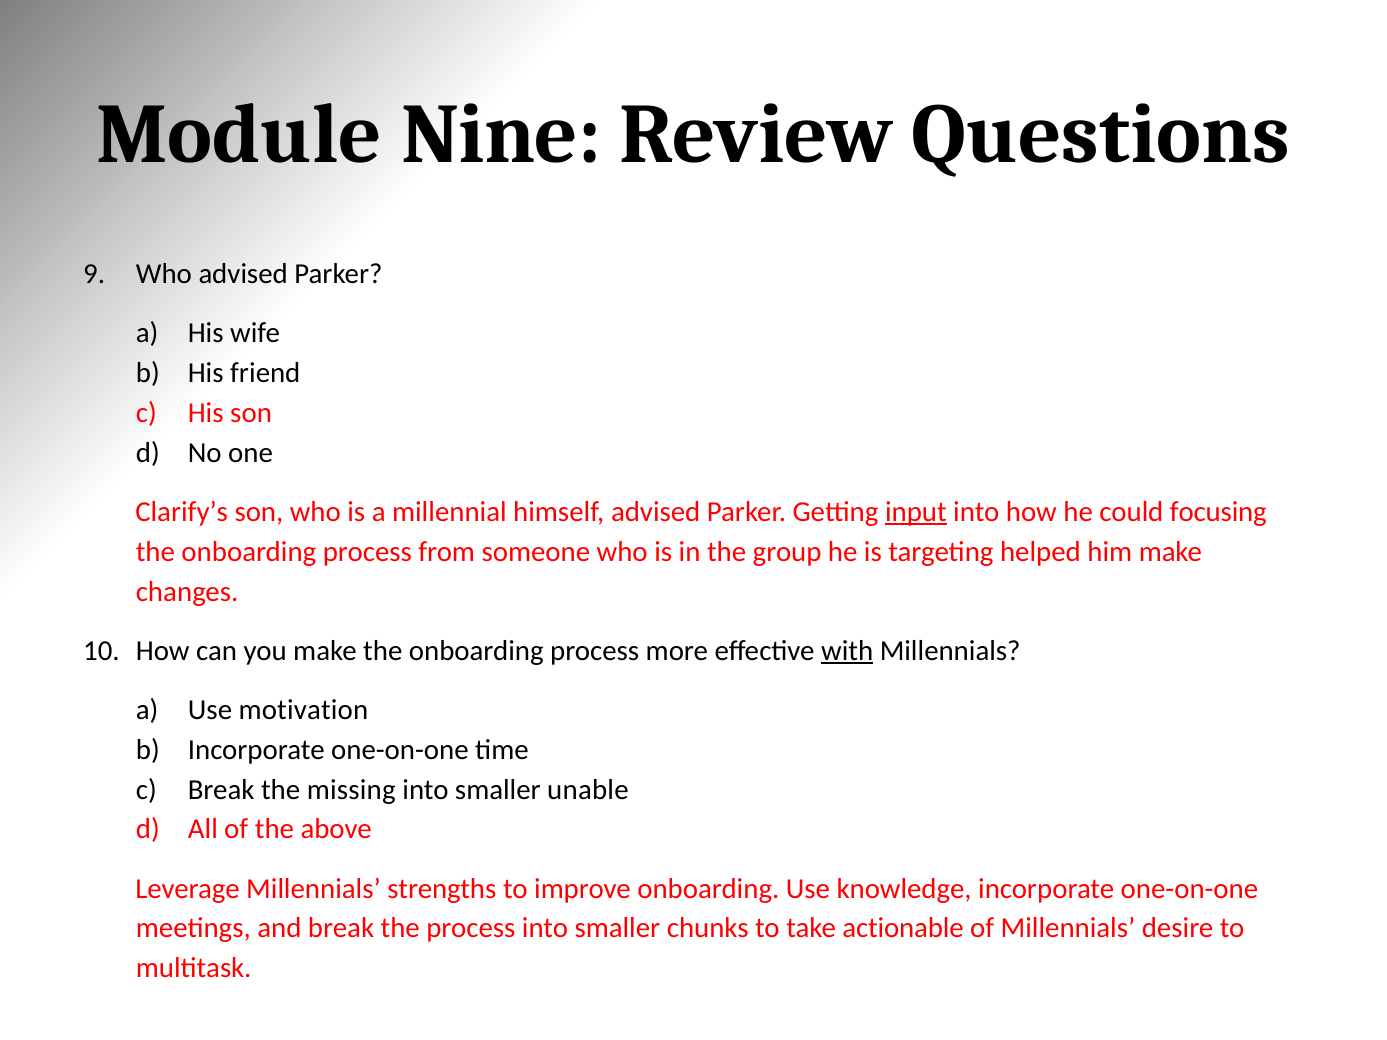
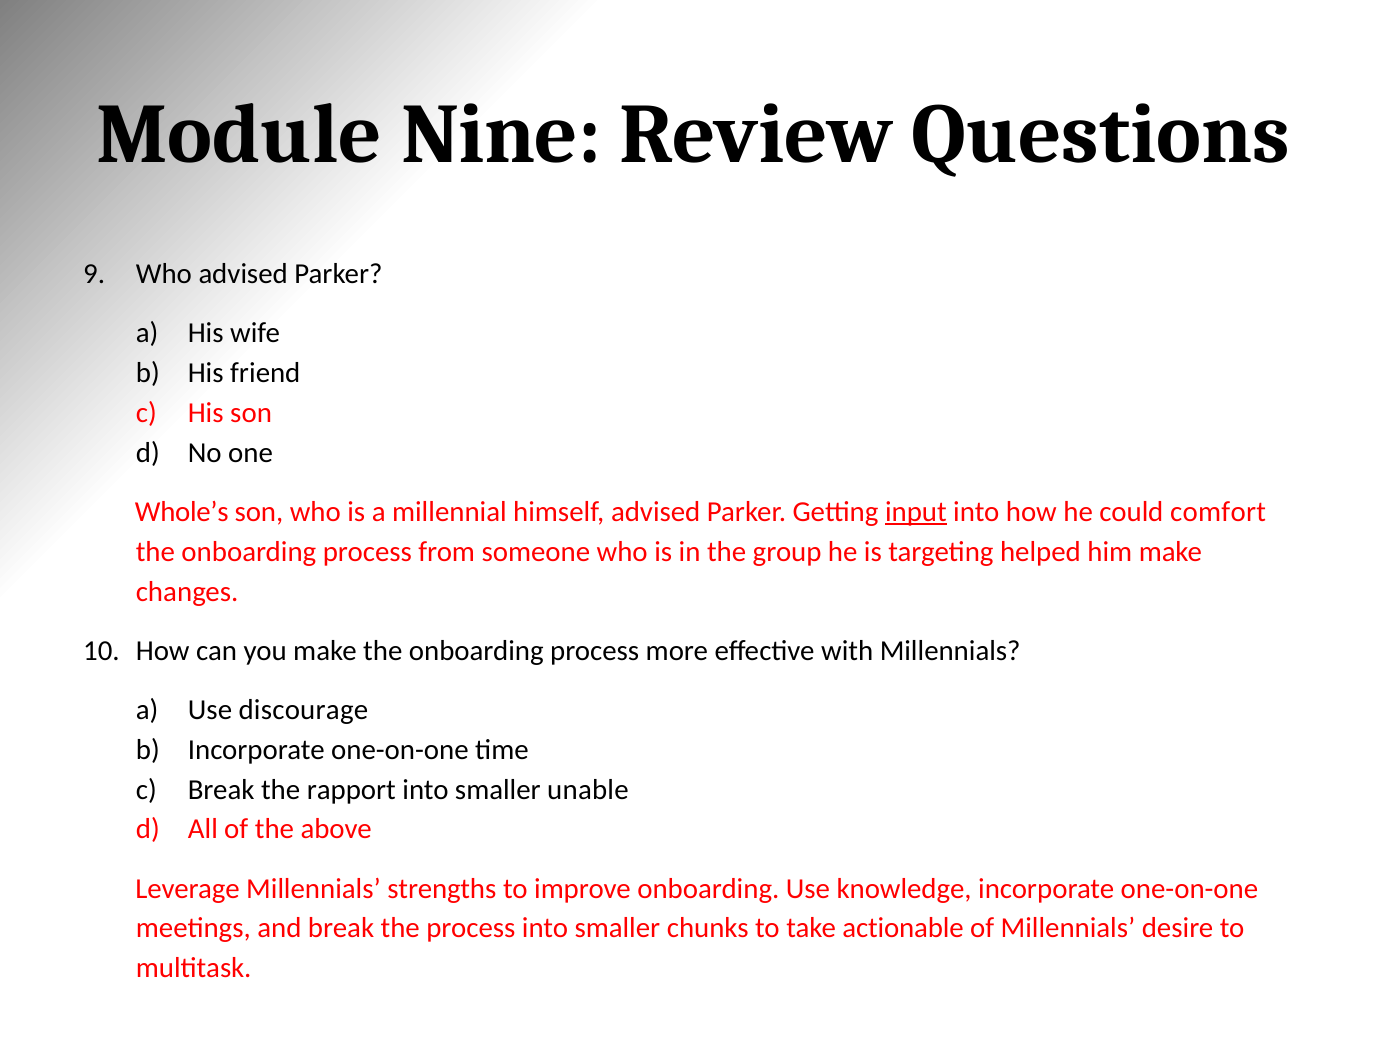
Clarify’s: Clarify’s -> Whole’s
focusing: focusing -> comfort
with underline: present -> none
motivation: motivation -> discourage
missing: missing -> rapport
